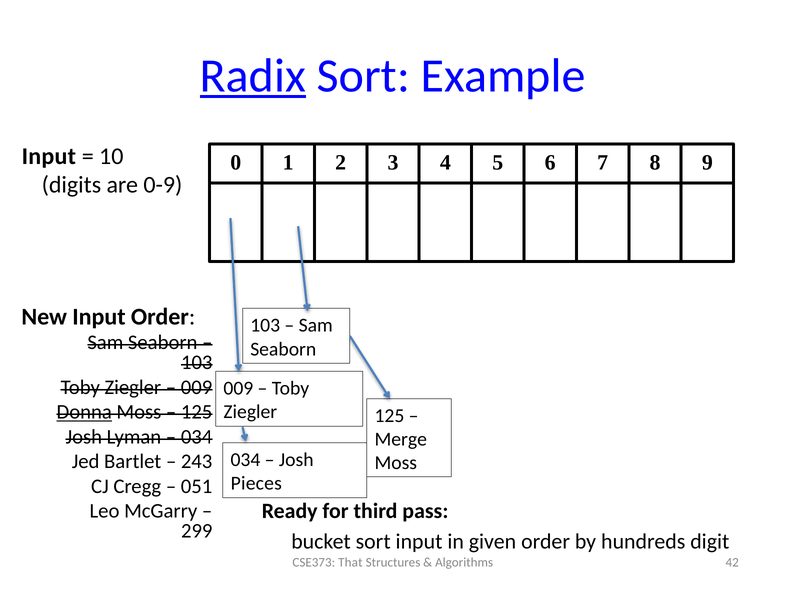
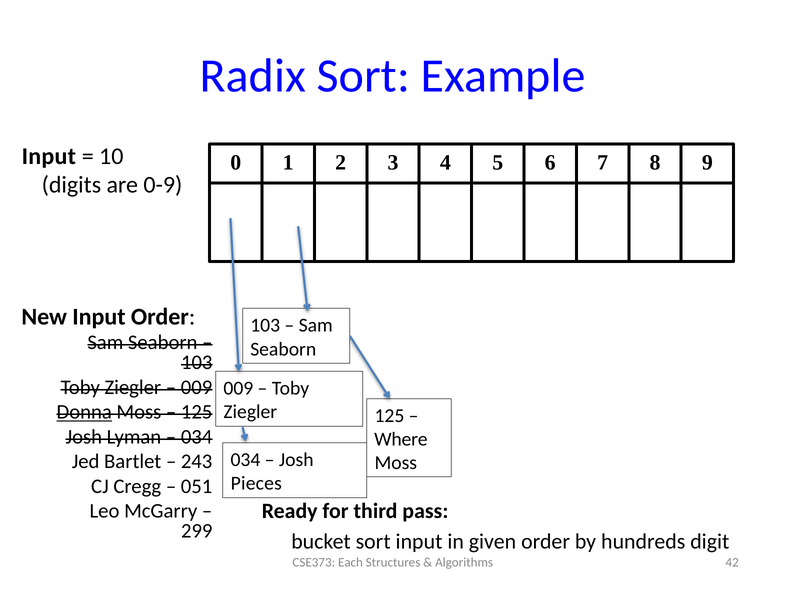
Radix underline: present -> none
Merge: Merge -> Where
That: That -> Each
